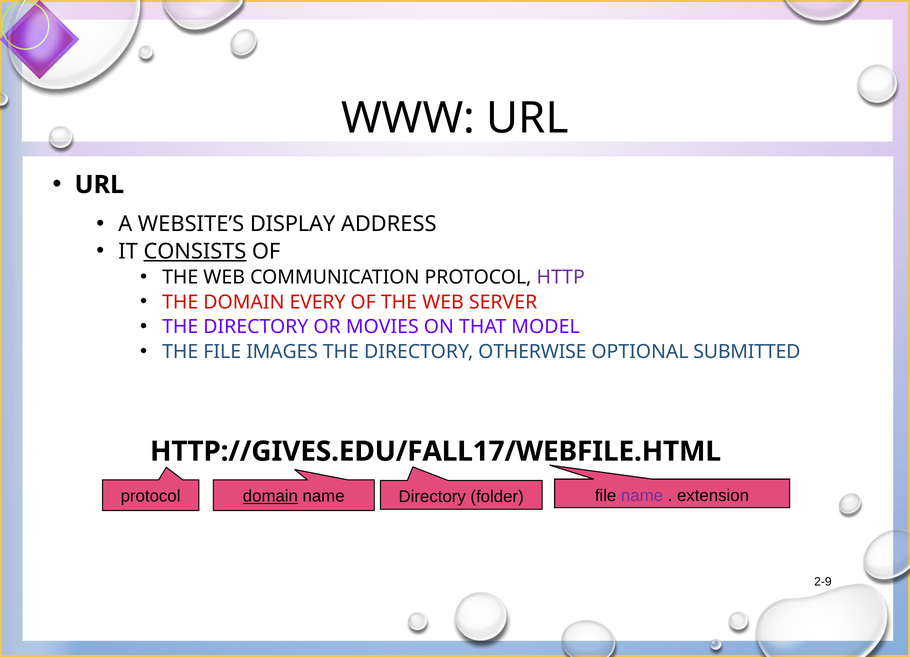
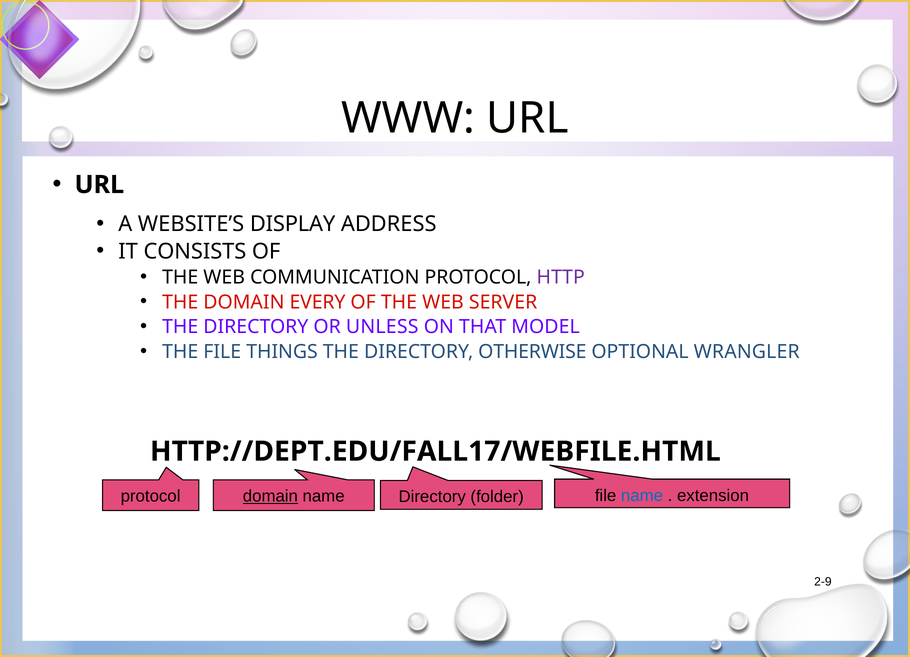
CONSISTS underline: present -> none
MOVIES: MOVIES -> UNLESS
IMAGES: IMAGES -> THINGS
SUBMITTED: SUBMITTED -> WRANGLER
HTTP://GIVES.EDU/FALL17/WEBFILE.HTML: HTTP://GIVES.EDU/FALL17/WEBFILE.HTML -> HTTP://DEPT.EDU/FALL17/WEBFILE.HTML
name at (642, 496) colour: purple -> blue
